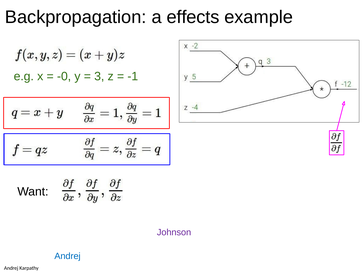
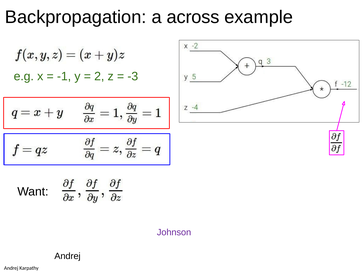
effects: effects -> across
-0: -0 -> -1
3: 3 -> 2
-1: -1 -> -3
Andrej at (67, 256) colour: blue -> black
